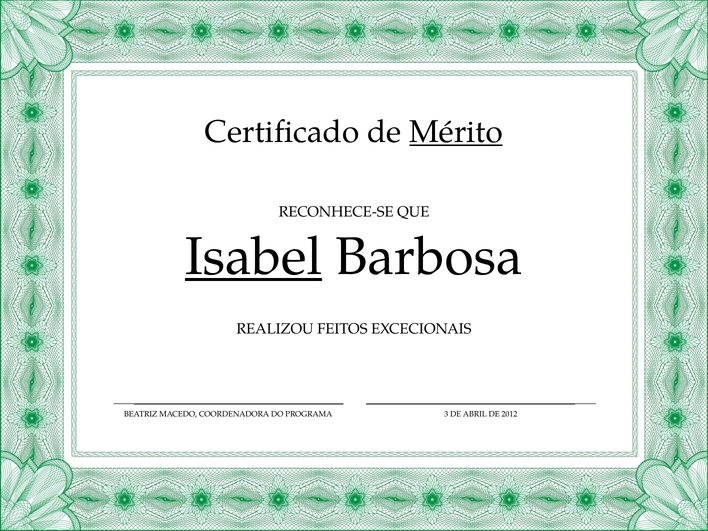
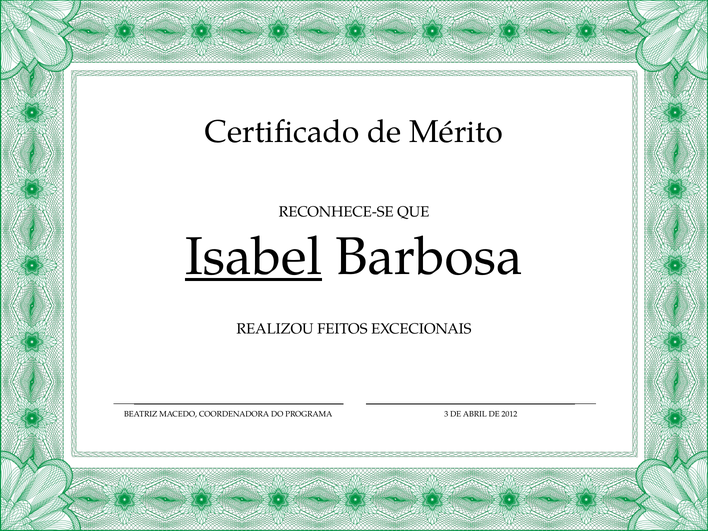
Mérito underline: present -> none
